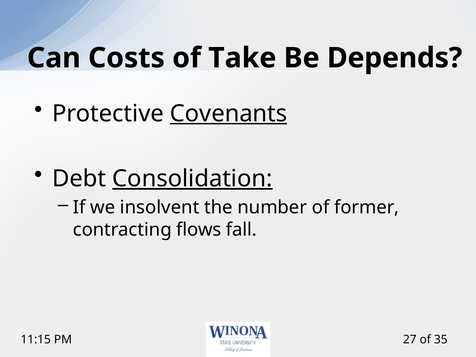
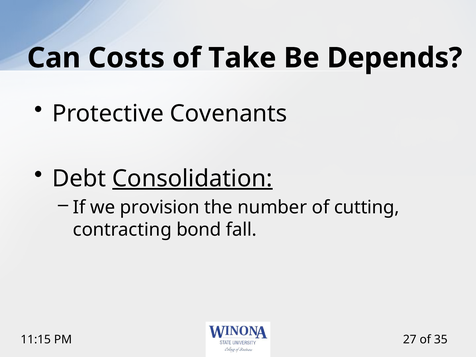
Covenants underline: present -> none
insolvent: insolvent -> provision
former: former -> cutting
flows: flows -> bond
